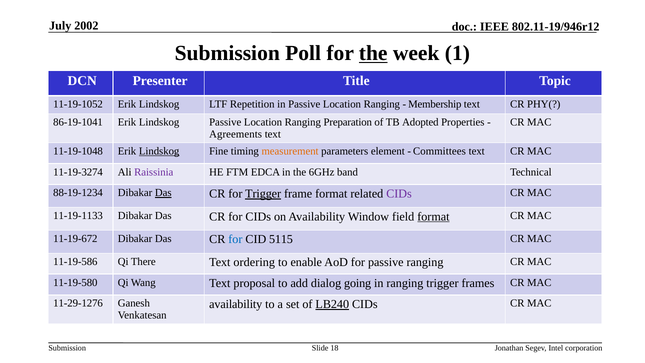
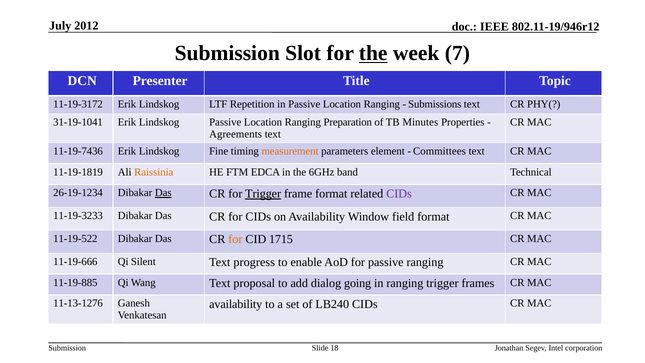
2002: 2002 -> 2012
Poll: Poll -> Slot
1: 1 -> 7
11-19-1052: 11-19-1052 -> 11-19-3172
Membership: Membership -> Submissions
86-19-1041: 86-19-1041 -> 31-19-1041
Adopted: Adopted -> Minutes
11-19-1048: 11-19-1048 -> 11-19-7436
Lindskog at (159, 151) underline: present -> none
11-19-3274: 11-19-3274 -> 11-19-1819
Raissinia colour: purple -> orange
88-19-1234: 88-19-1234 -> 26-19-1234
11-19-1133: 11-19-1133 -> 11-19-3233
format at (433, 216) underline: present -> none
11-19-672: 11-19-672 -> 11-19-522
for at (235, 239) colour: blue -> orange
5115: 5115 -> 1715
11-19-586: 11-19-586 -> 11-19-666
There: There -> Silent
ordering: ordering -> progress
11-19-580: 11-19-580 -> 11-19-885
11-29-1276: 11-29-1276 -> 11-13-1276
LB240 underline: present -> none
